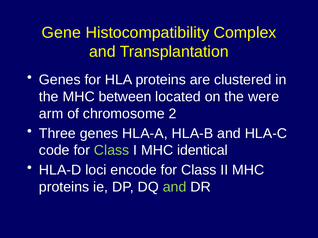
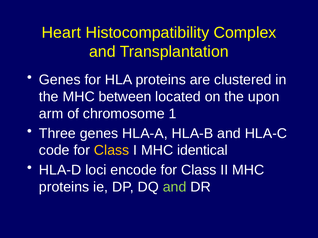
Gene: Gene -> Heart
were: were -> upon
2: 2 -> 1
Class at (112, 151) colour: light green -> yellow
